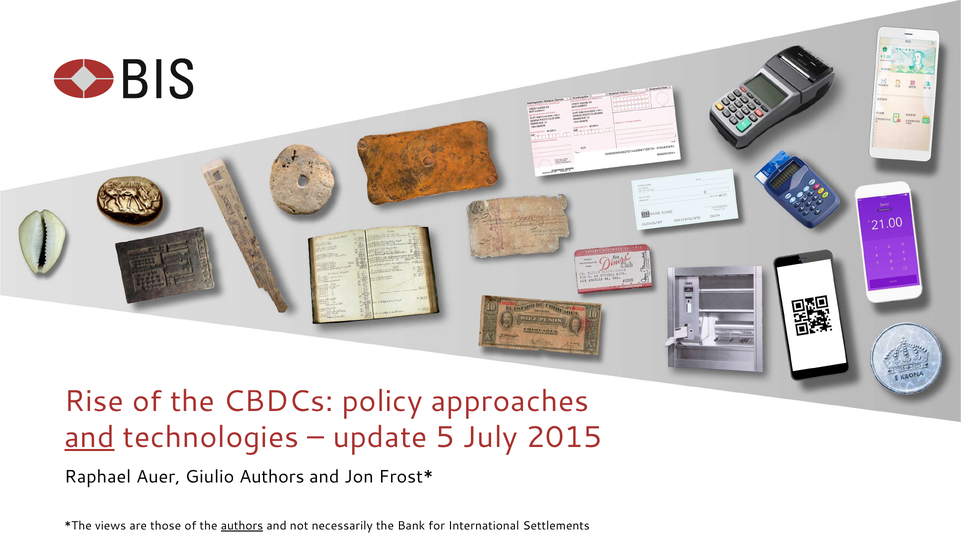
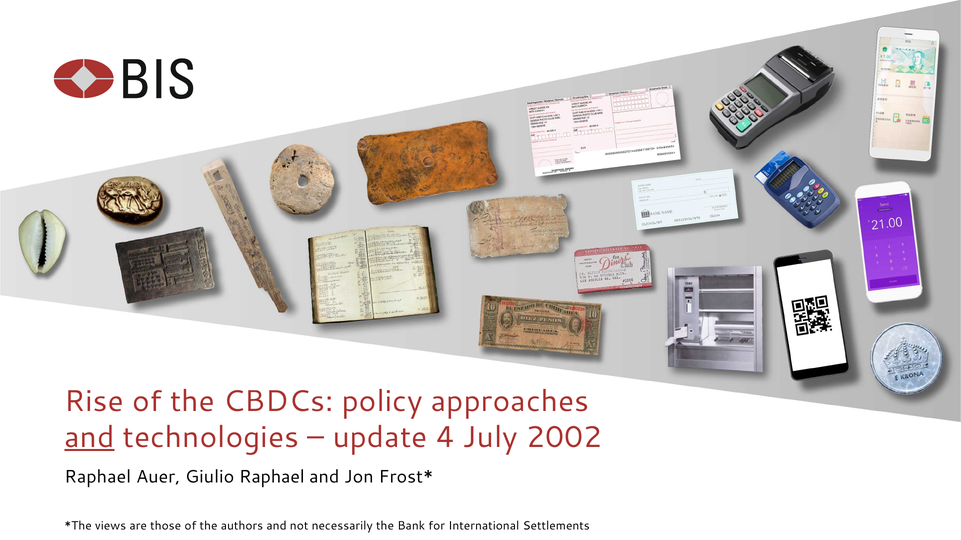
5: 5 -> 4
2015: 2015 -> 2002
Giulio Authors: Authors -> Raphael
authors at (242, 526) underline: present -> none
